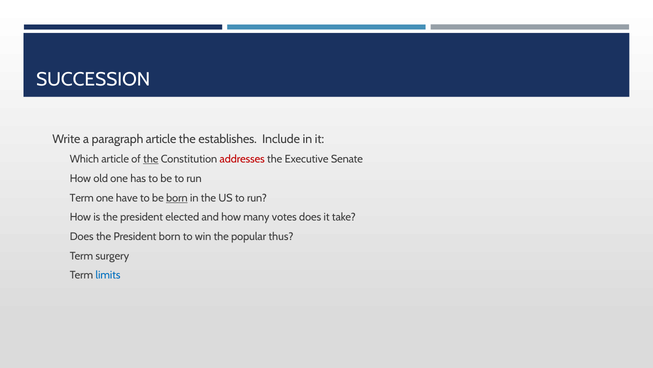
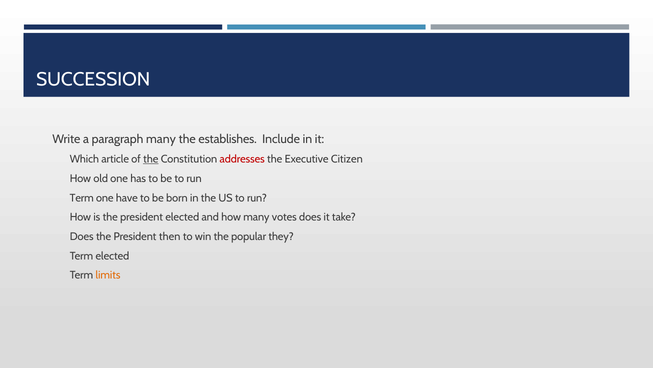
paragraph article: article -> many
Senate: Senate -> Citizen
born at (177, 198) underline: present -> none
President born: born -> then
thus: thus -> they
Term surgery: surgery -> elected
limits colour: blue -> orange
